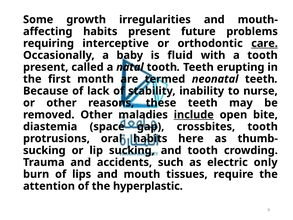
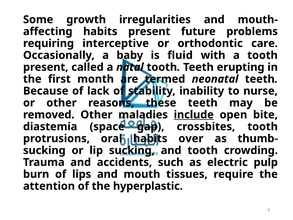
care underline: present -> none
here: here -> over
only: only -> pulp
